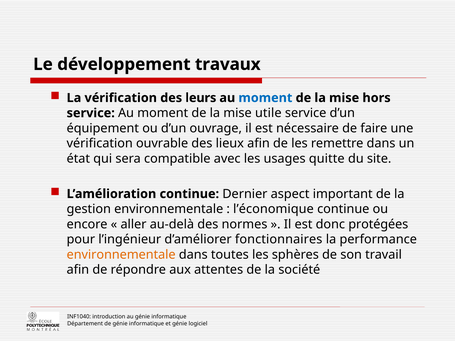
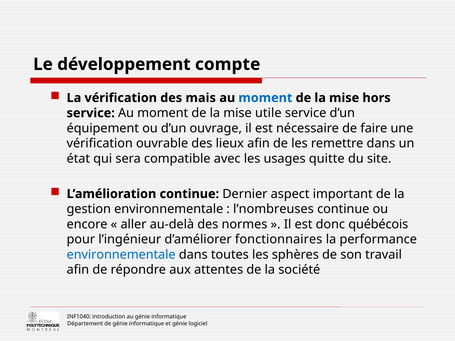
travaux: travaux -> compte
leurs: leurs -> mais
l’économique: l’économique -> l’nombreuses
protégées: protégées -> québécois
environnementale at (121, 255) colour: orange -> blue
